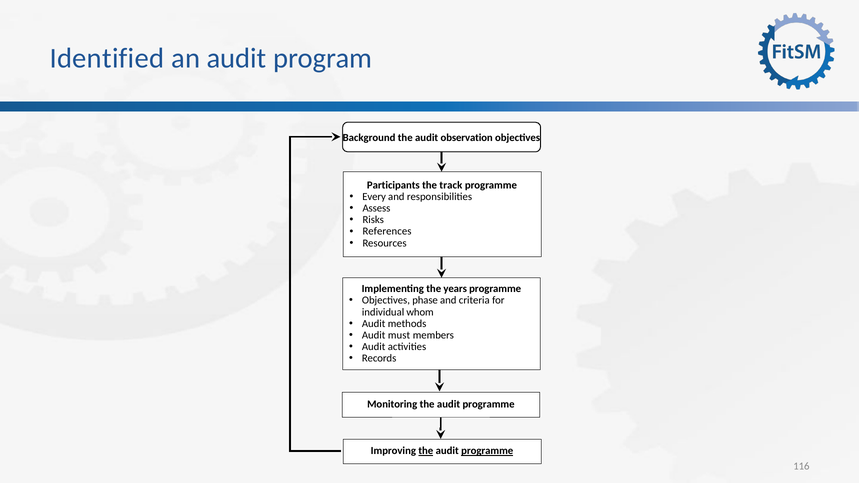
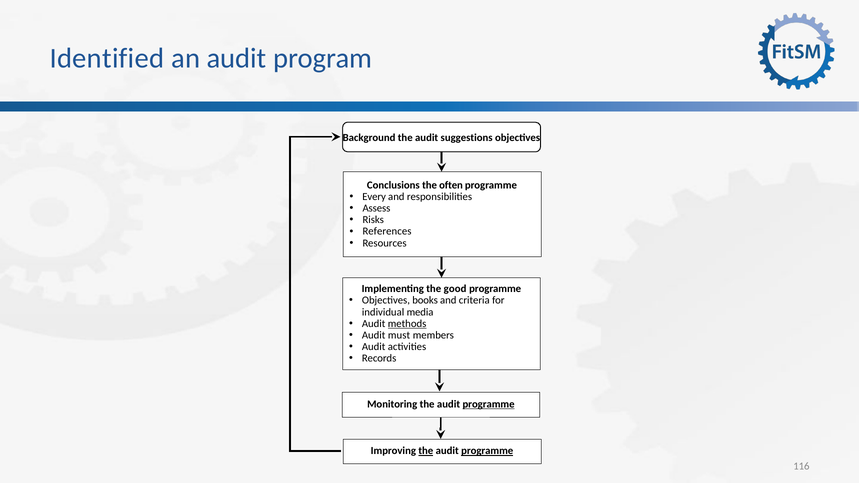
observation: observation -> suggestions
Participants: Participants -> Conclusions
track: track -> often
years: years -> good
phase: phase -> books
whom: whom -> media
methods underline: none -> present
programme at (489, 404) underline: none -> present
